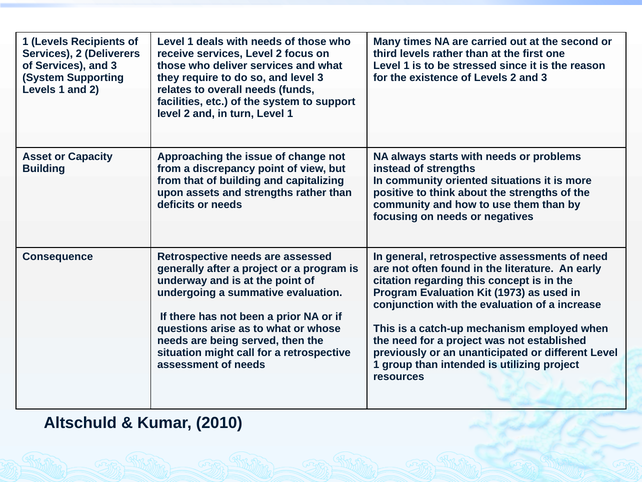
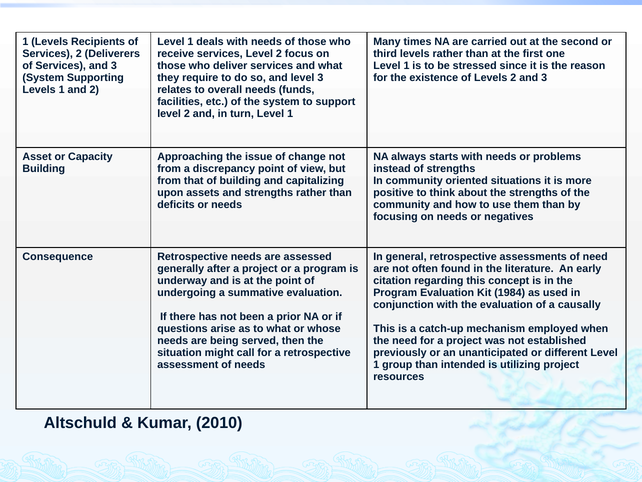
1973: 1973 -> 1984
increase: increase -> causally
